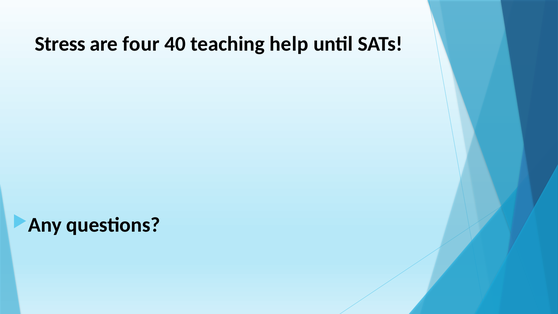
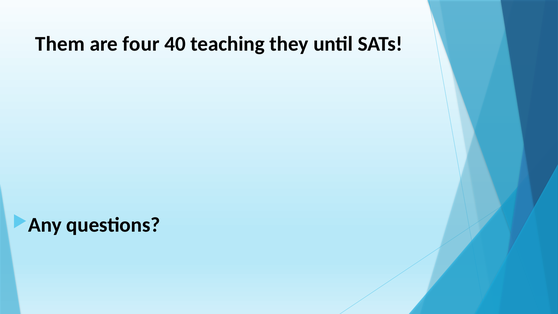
Stress: Stress -> Them
help: help -> they
